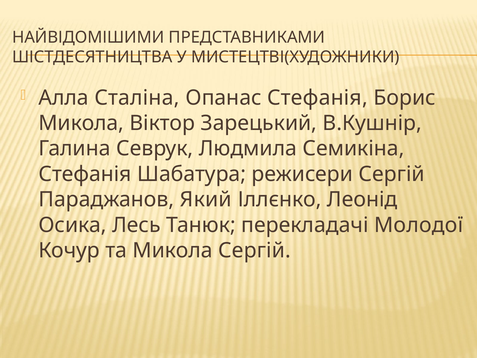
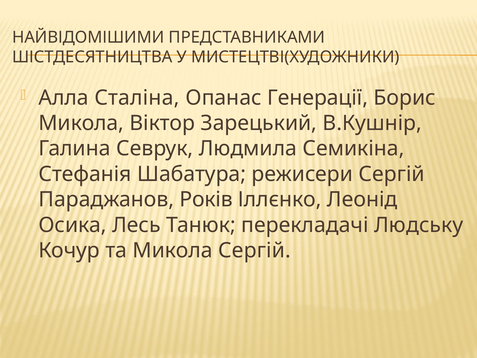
Опанас Стефанія: Стефанія -> Генерації
Який: Який -> Років
Молодої: Молодої -> Людську
